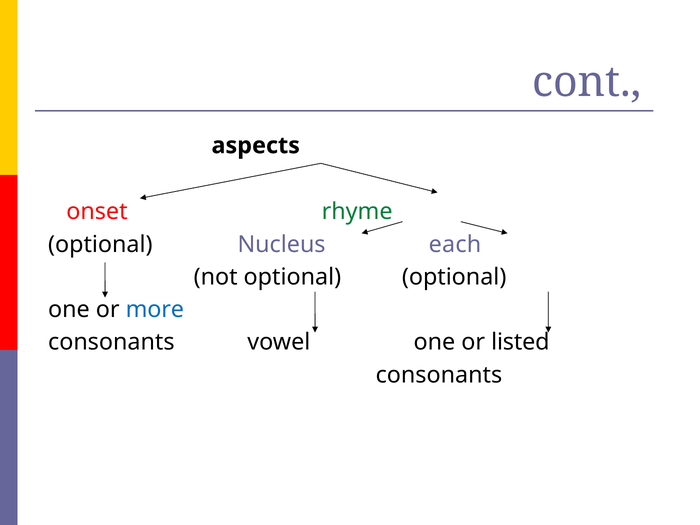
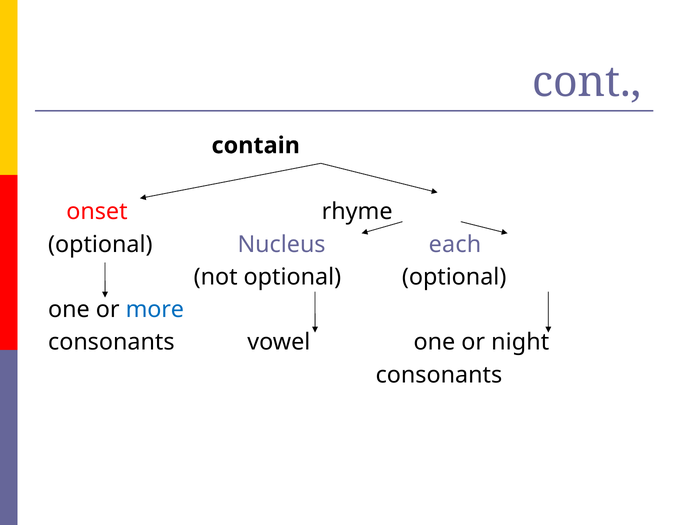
aspects: aspects -> contain
rhyme colour: green -> black
listed: listed -> night
